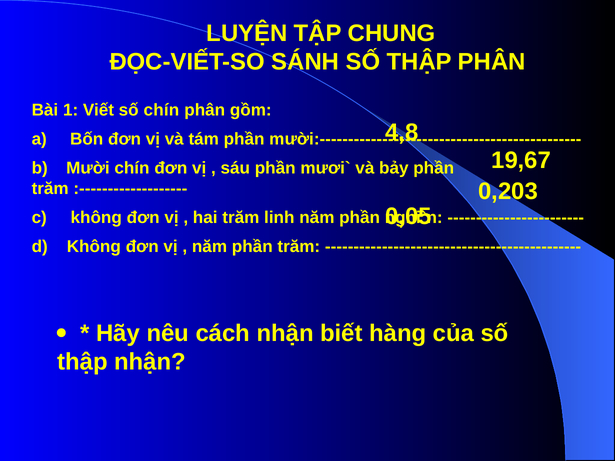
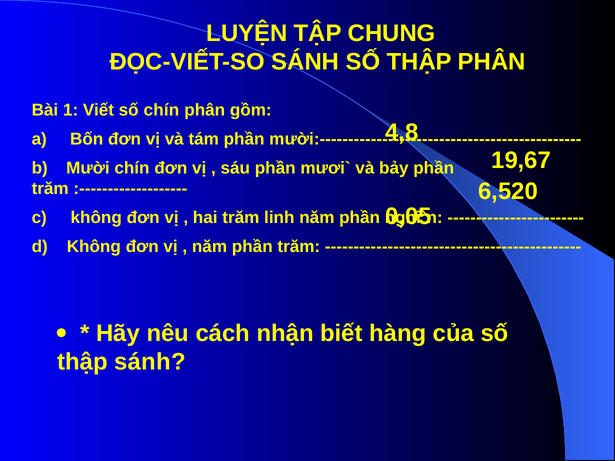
0,203: 0,203 -> 6,520
thập nhận: nhận -> sánh
